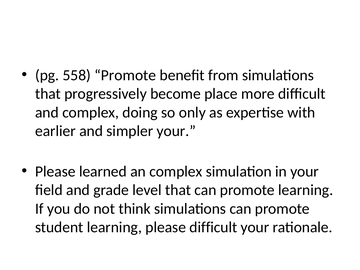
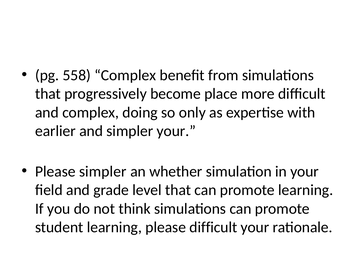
558 Promote: Promote -> Complex
Please learned: learned -> simpler
an complex: complex -> whether
